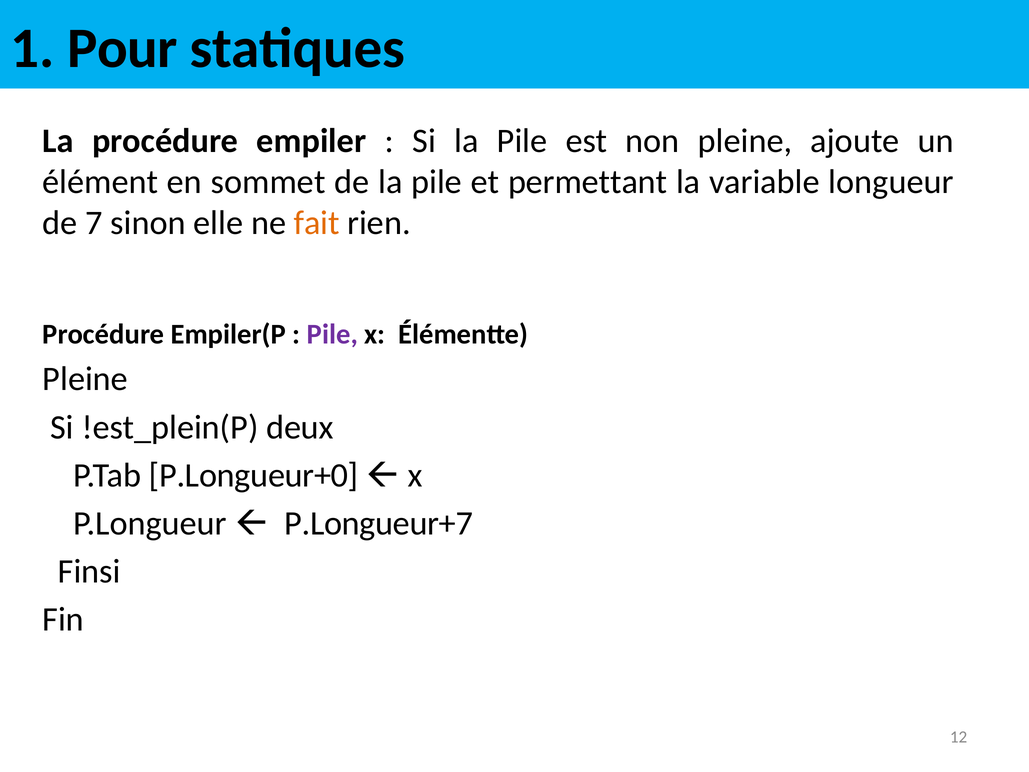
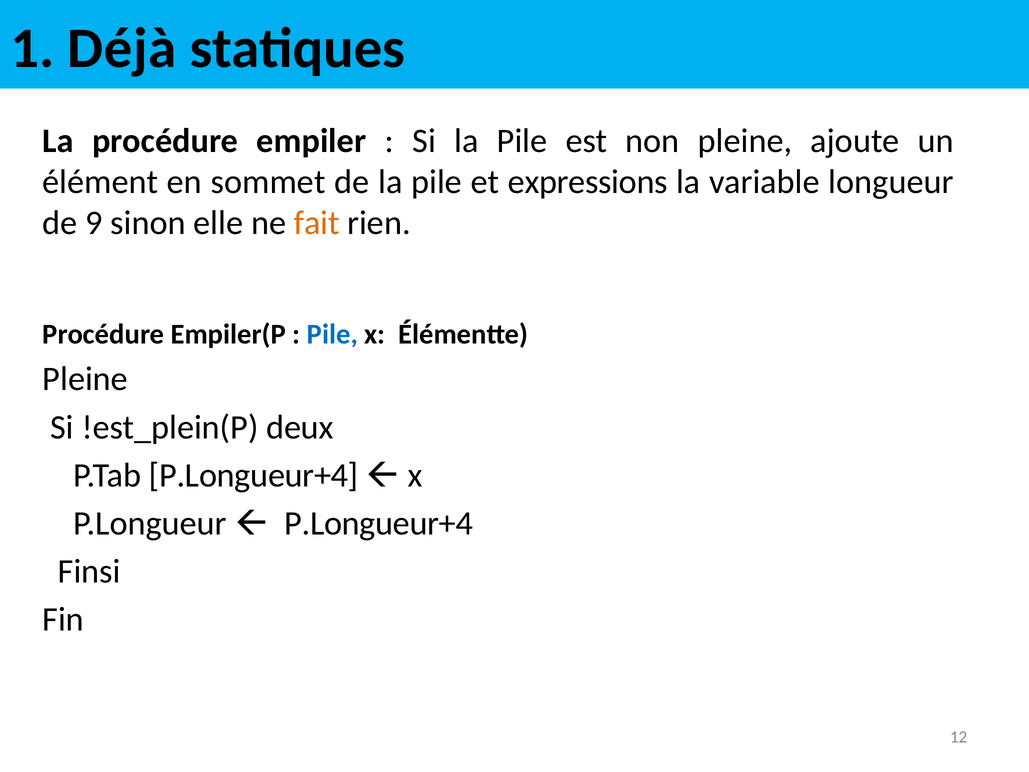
Pour: Pour -> Déjà
permettant: permettant -> expressions
7: 7 -> 9
Pile at (332, 334) colour: purple -> blue
P.Tab P.Longueur+0: P.Longueur+0 -> P.Longueur+4
P.Longueur+7 at (379, 523): P.Longueur+7 -> P.Longueur+4
